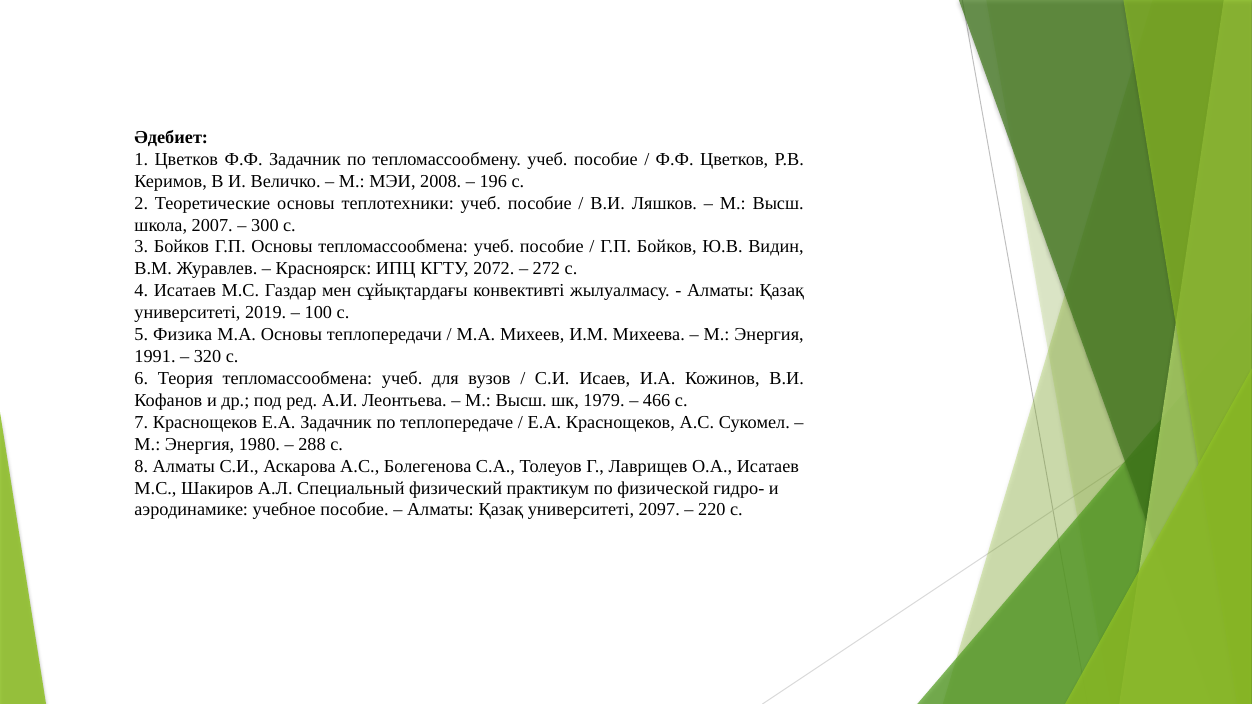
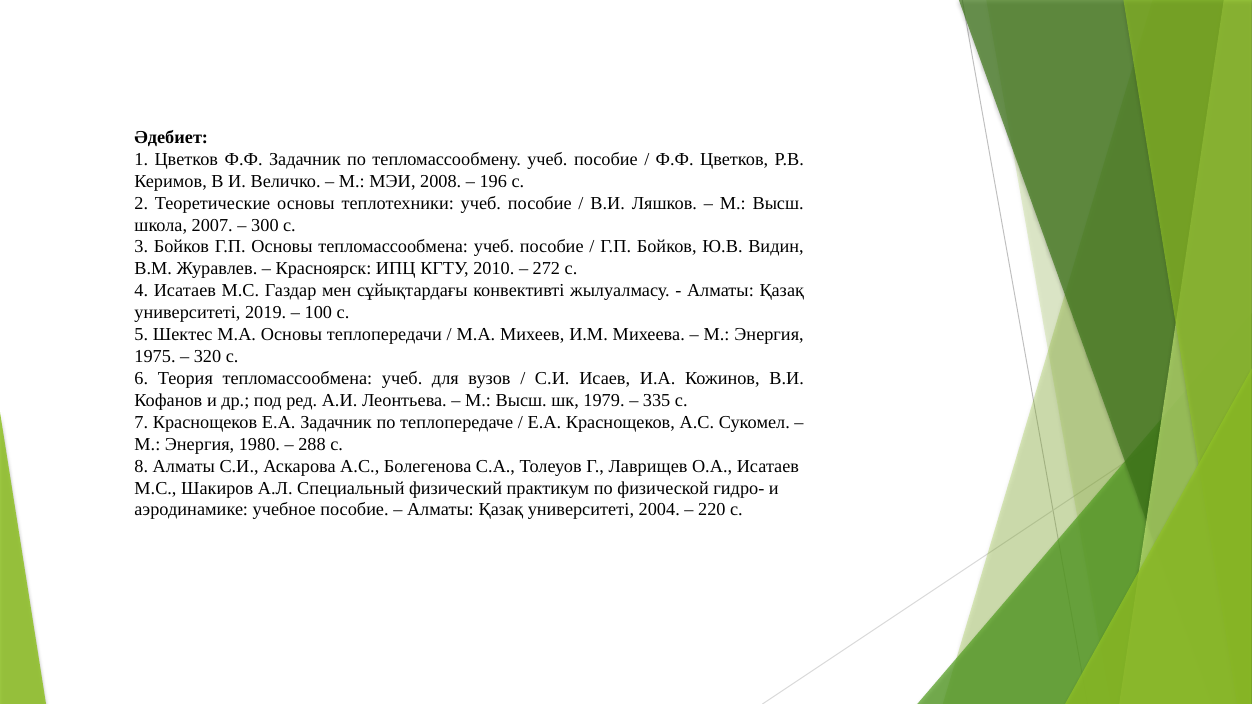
2072: 2072 -> 2010
Физика: Физика -> Шектес
1991: 1991 -> 1975
466: 466 -> 335
2097: 2097 -> 2004
